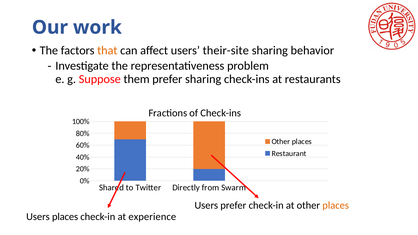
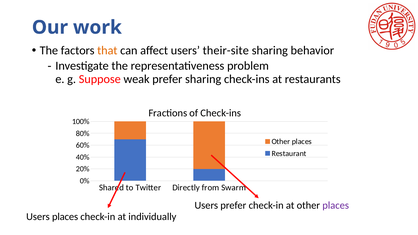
them: them -> weak
places at (336, 206) colour: orange -> purple
experience: experience -> individually
